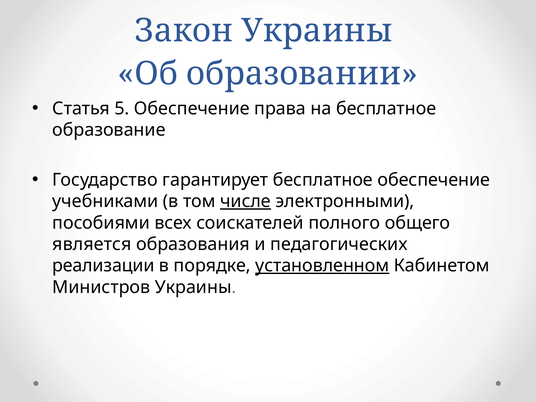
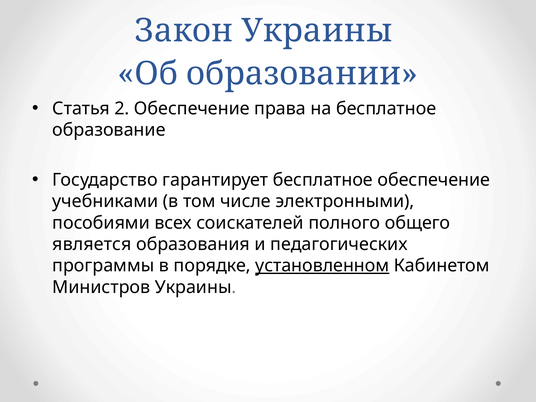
5: 5 -> 2
числе underline: present -> none
реализации: реализации -> программы
